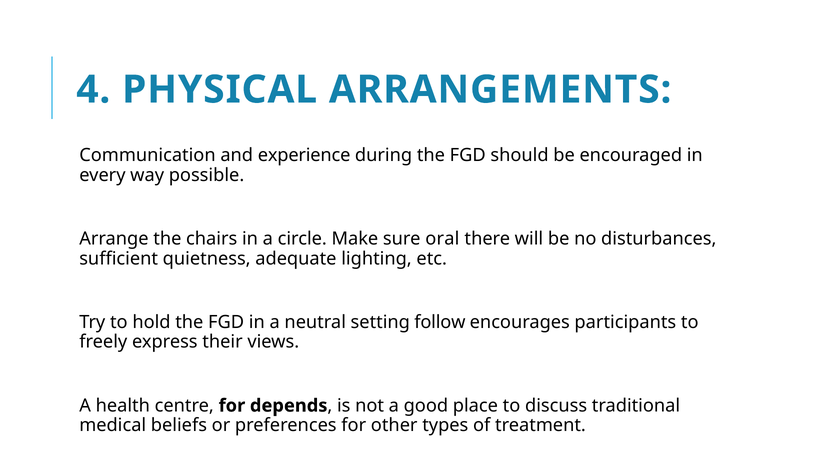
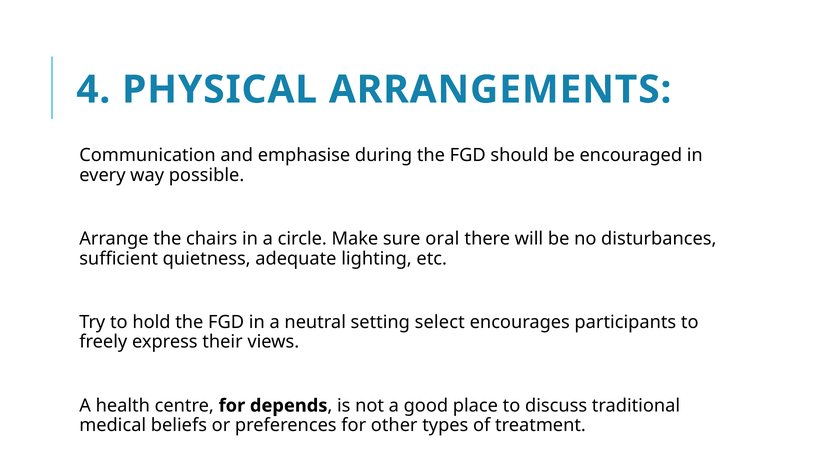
experience: experience -> emphasise
follow: follow -> select
